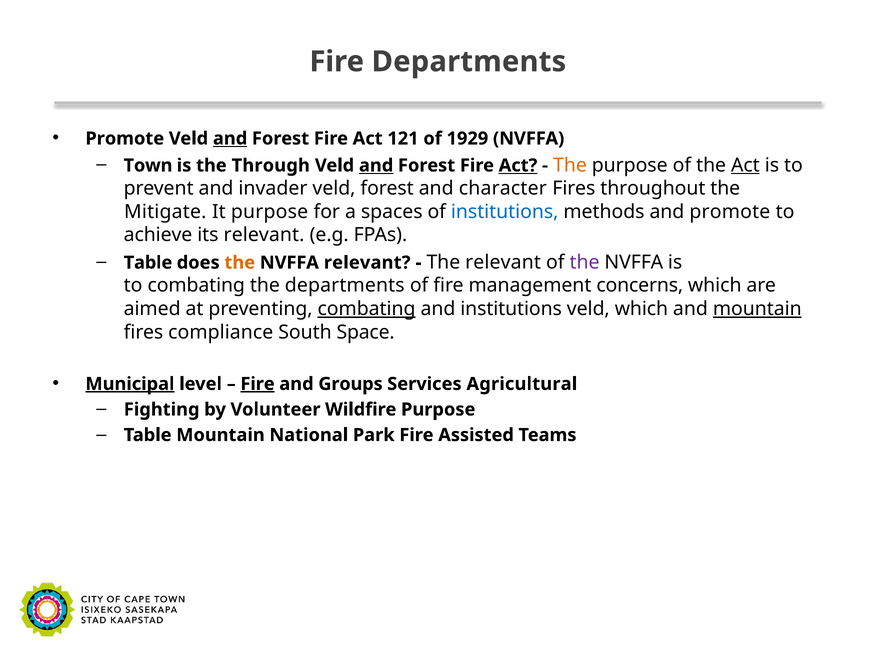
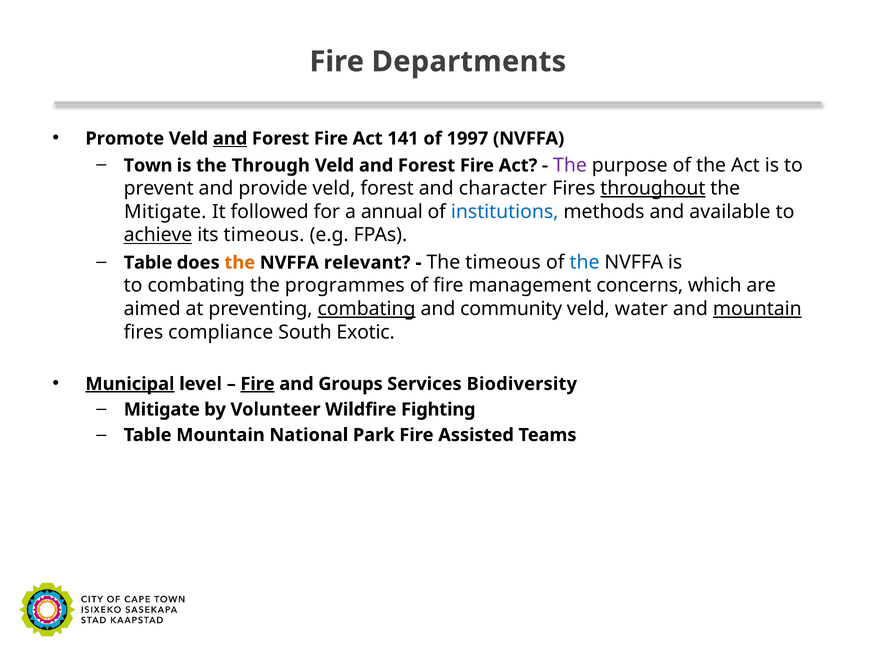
121: 121 -> 141
1929: 1929 -> 1997
and at (376, 165) underline: present -> none
Act at (518, 165) underline: present -> none
The at (570, 165) colour: orange -> purple
Act at (745, 165) underline: present -> none
invader: invader -> provide
throughout underline: none -> present
It purpose: purpose -> followed
spaces: spaces -> annual
and promote: promote -> available
achieve underline: none -> present
its relevant: relevant -> timeous
The relevant: relevant -> timeous
the at (585, 262) colour: purple -> blue
the departments: departments -> programmes
and institutions: institutions -> community
veld which: which -> water
Space: Space -> Exotic
Agricultural: Agricultural -> Biodiversity
Fighting at (162, 409): Fighting -> Mitigate
Wildfire Purpose: Purpose -> Fighting
